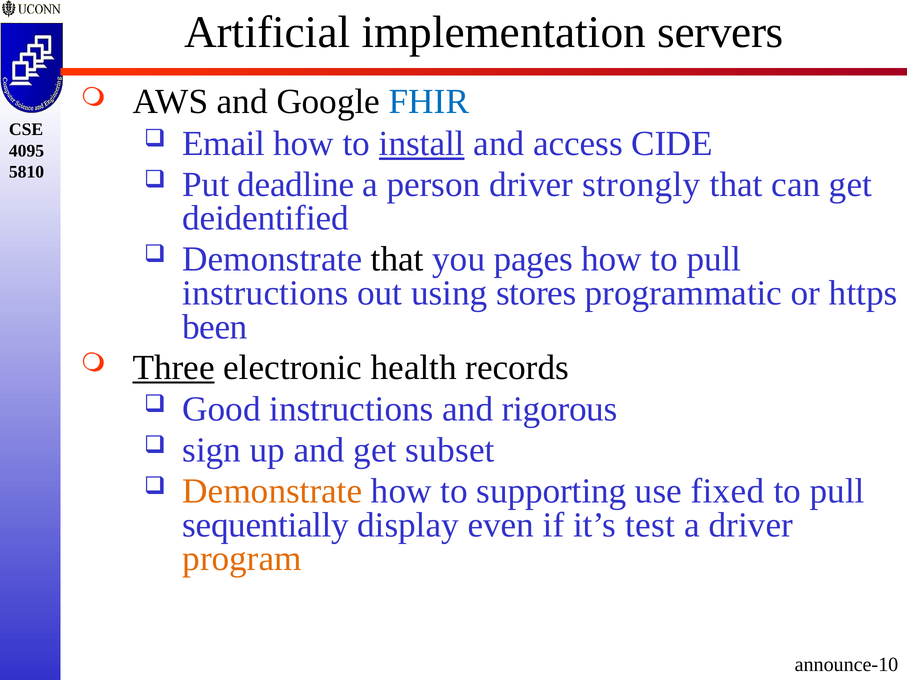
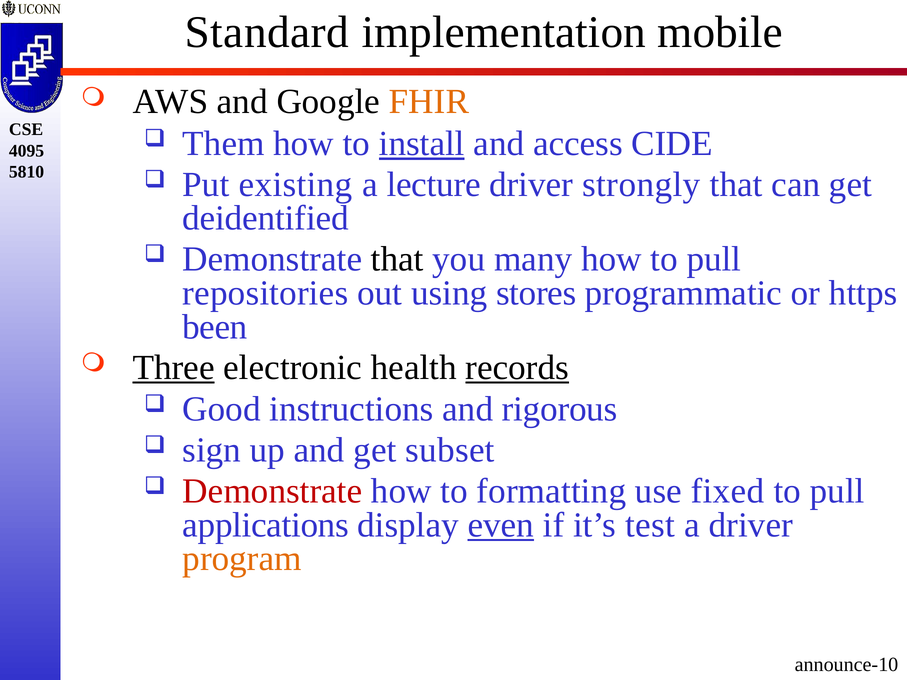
Artificial: Artificial -> Standard
servers: servers -> mobile
FHIR colour: blue -> orange
Email: Email -> Them
deadline: deadline -> existing
person: person -> lecture
pages: pages -> many
instructions at (265, 293): instructions -> repositories
records underline: none -> present
Demonstrate at (272, 491) colour: orange -> red
supporting: supporting -> formatting
sequentially: sequentially -> applications
even underline: none -> present
